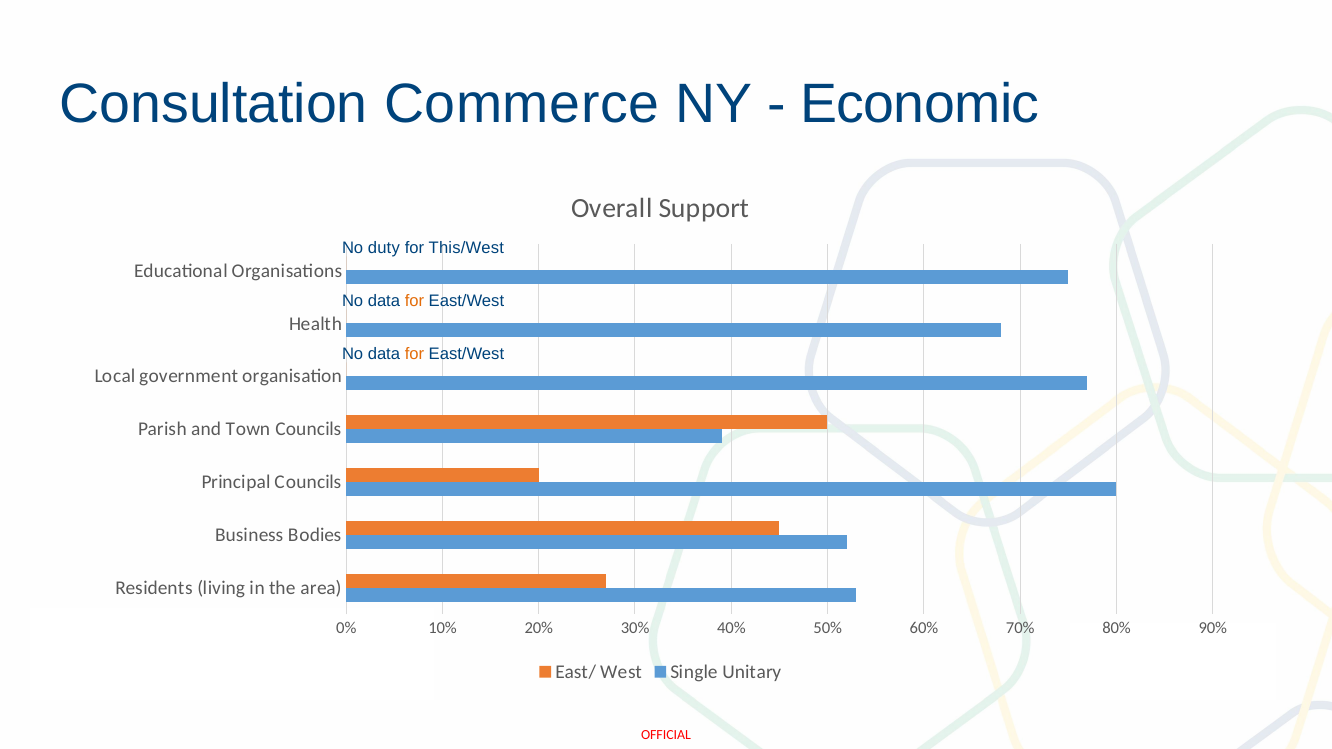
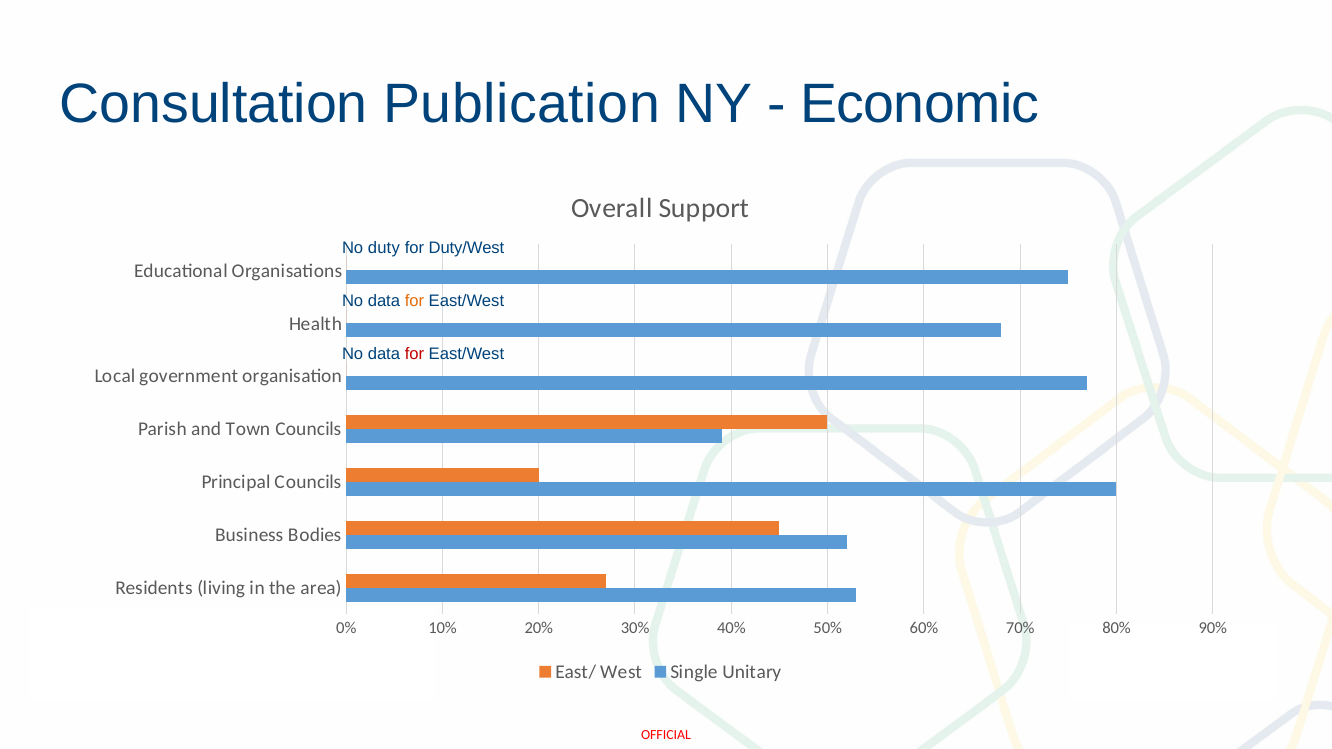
Commerce: Commerce -> Publication
This/West: This/West -> Duty/West
for at (414, 354) colour: orange -> red
